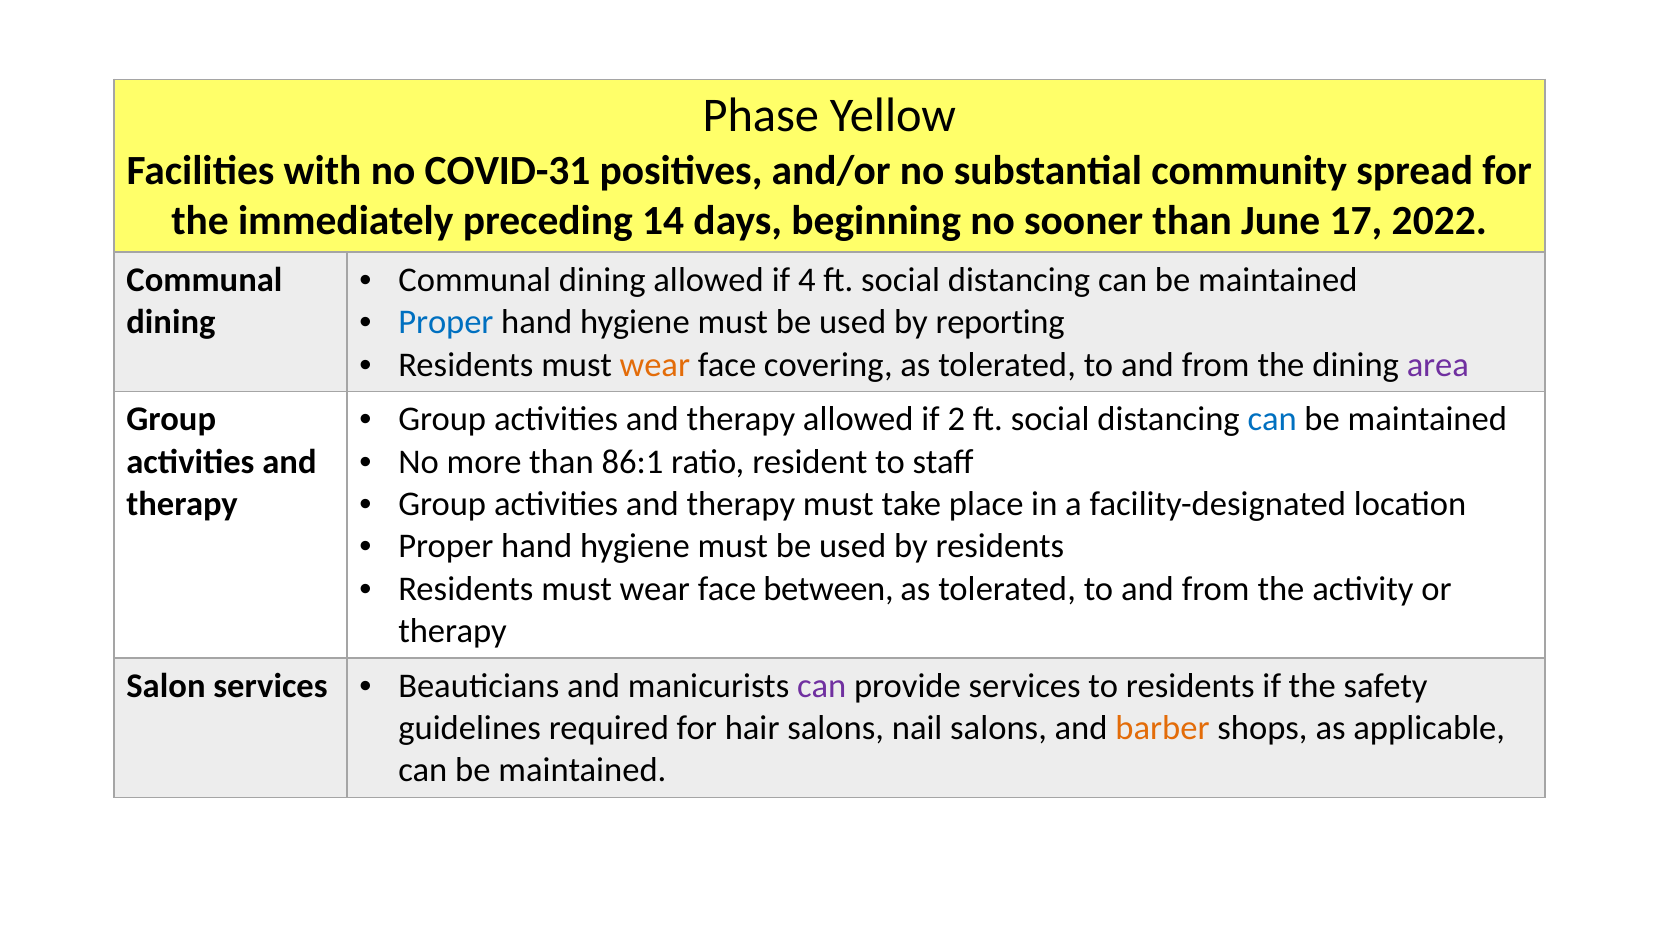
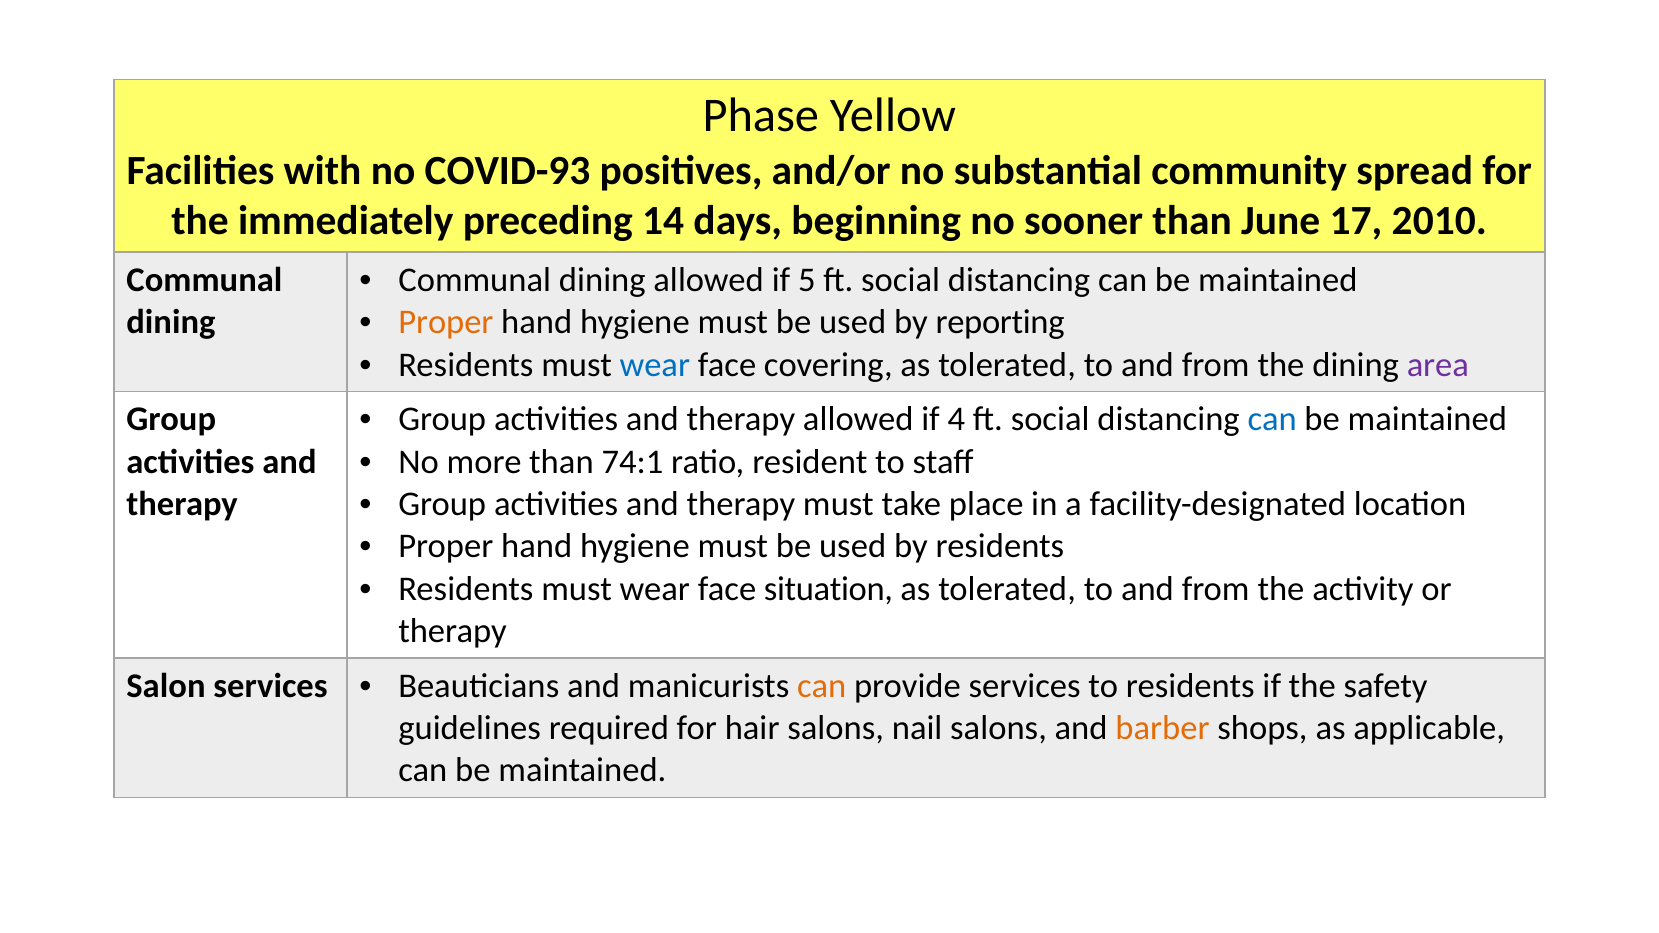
COVID-31: COVID-31 -> COVID-93
2022: 2022 -> 2010
4: 4 -> 5
Proper at (446, 322) colour: blue -> orange
wear at (655, 365) colour: orange -> blue
2: 2 -> 4
86:1: 86:1 -> 74:1
between: between -> situation
can at (822, 686) colour: purple -> orange
